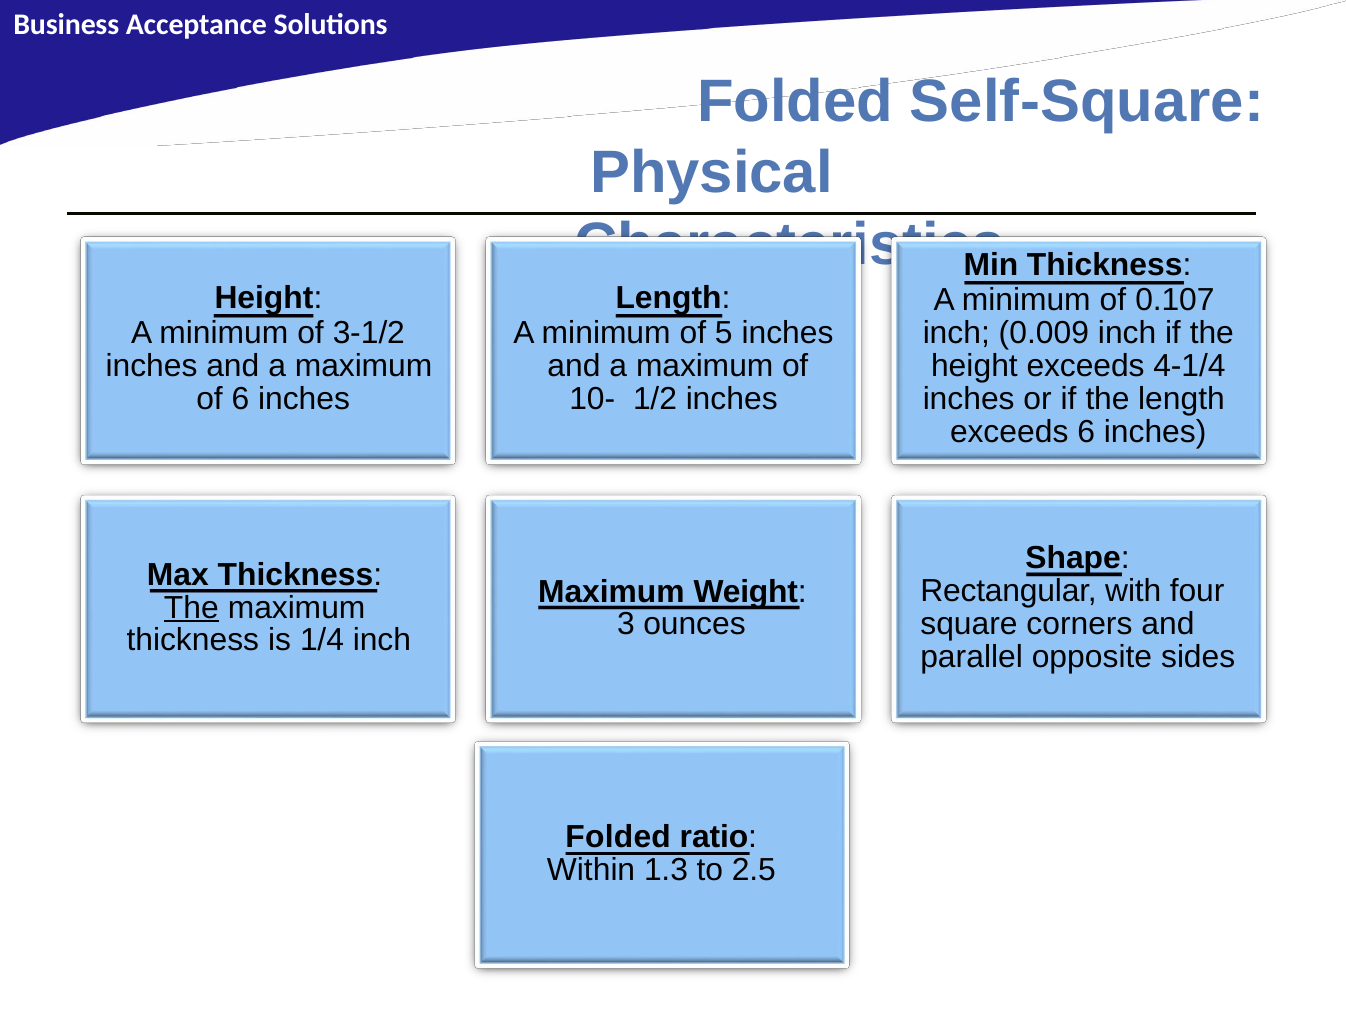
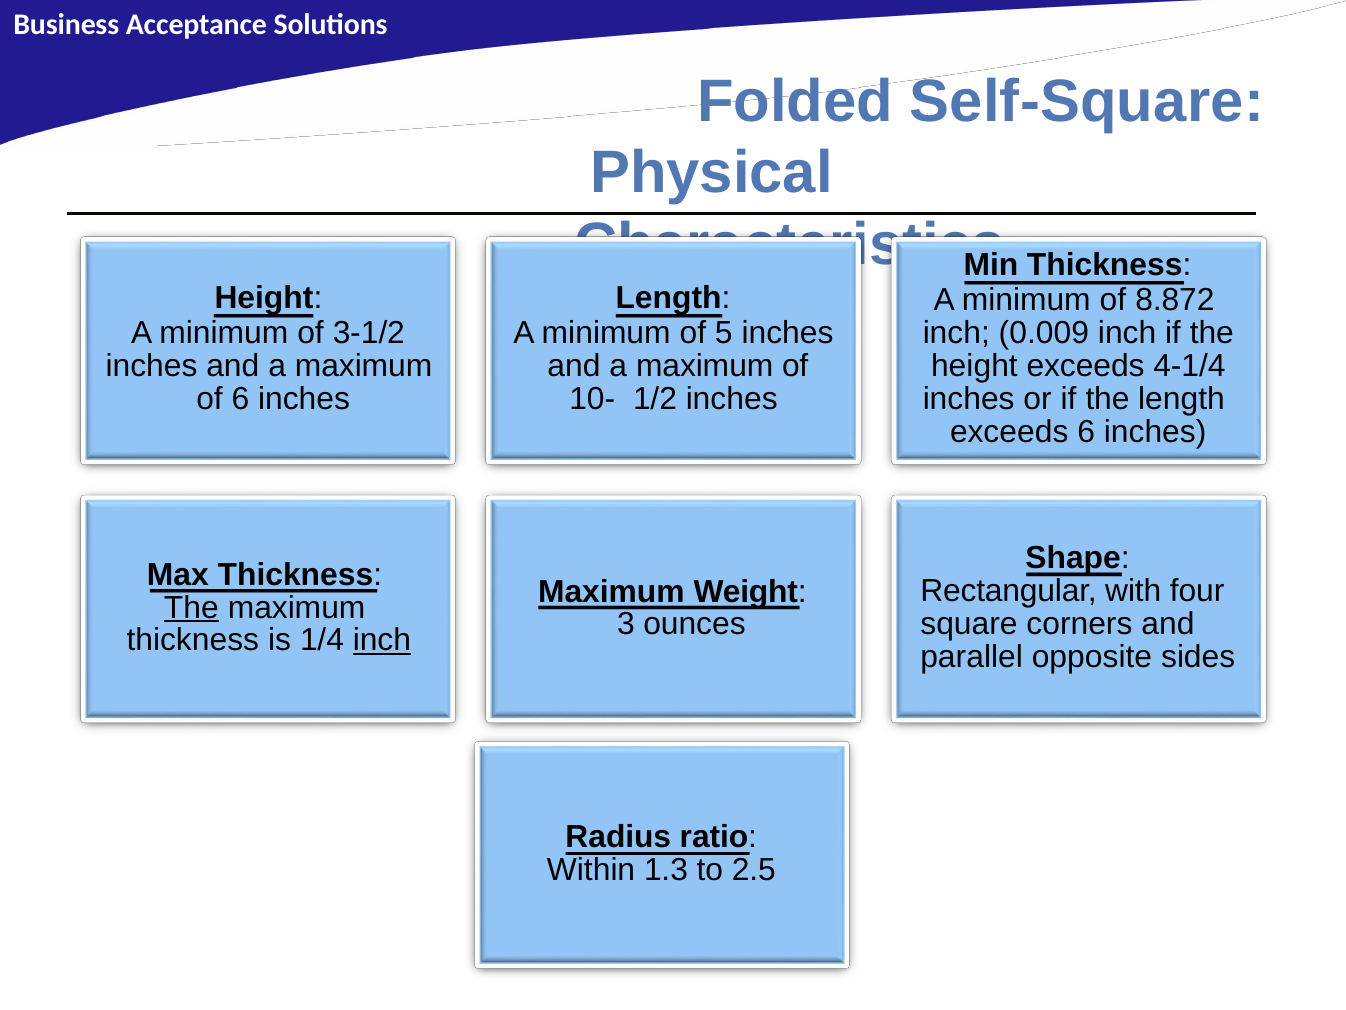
0.107: 0.107 -> 8.872
inch at (382, 640) underline: none -> present
Folded at (618, 837): Folded -> Radius
